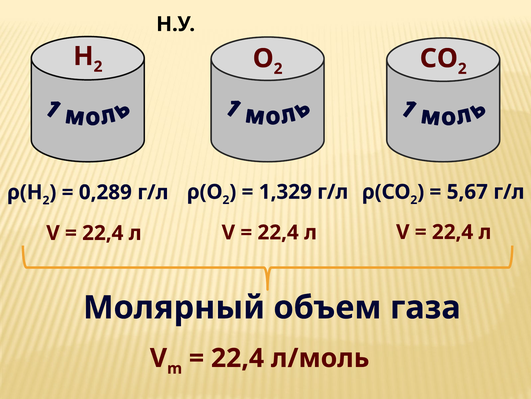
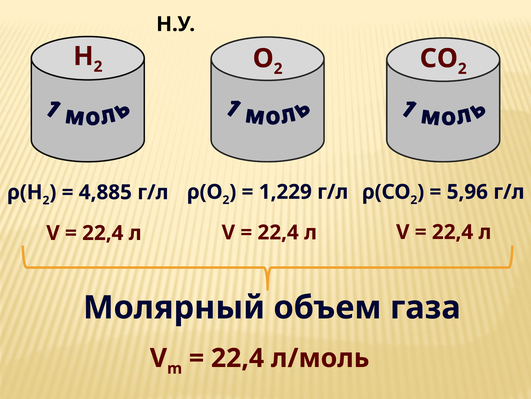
1,329: 1,329 -> 1,229
5,67: 5,67 -> 5,96
0,289: 0,289 -> 4,885
